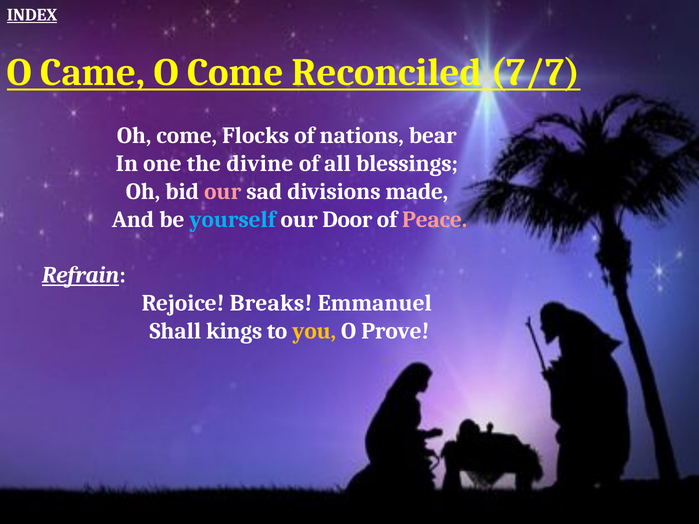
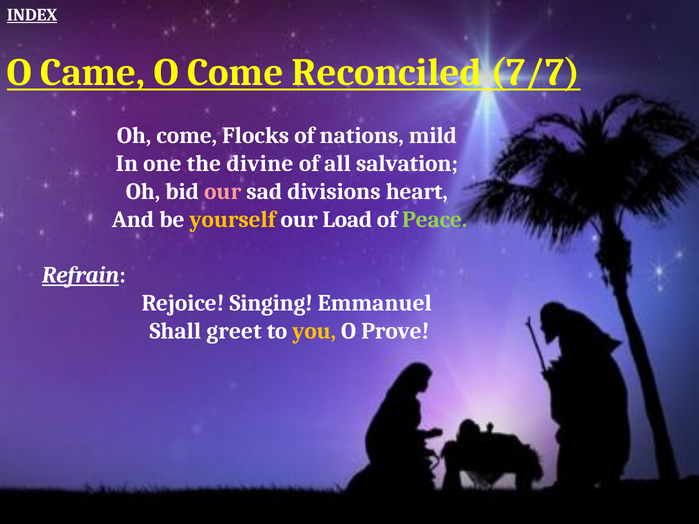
bear: bear -> mild
blessings: blessings -> salvation
made: made -> heart
yourself colour: light blue -> yellow
Door: Door -> Load
Peace colour: pink -> light green
Breaks: Breaks -> Singing
kings: kings -> greet
